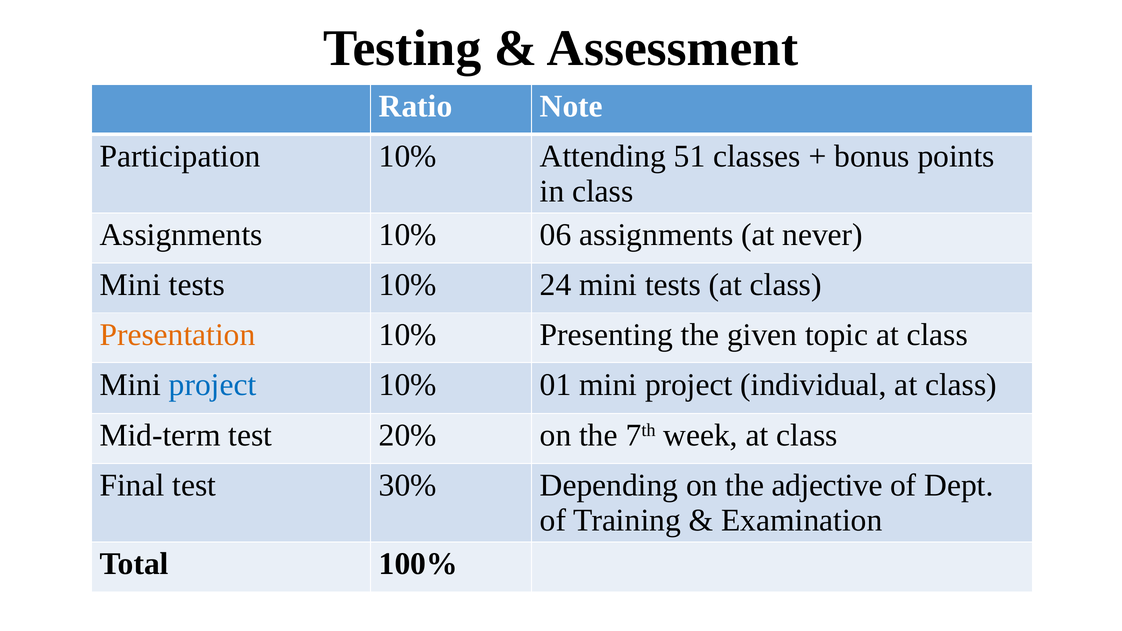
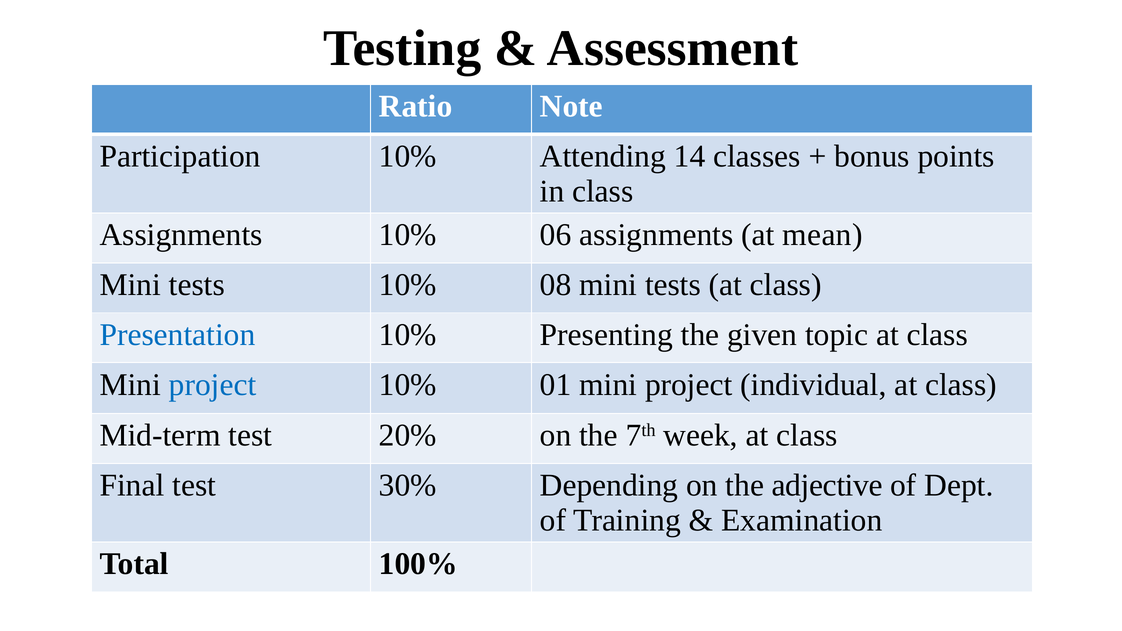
51: 51 -> 14
never: never -> mean
24: 24 -> 08
Presentation colour: orange -> blue
